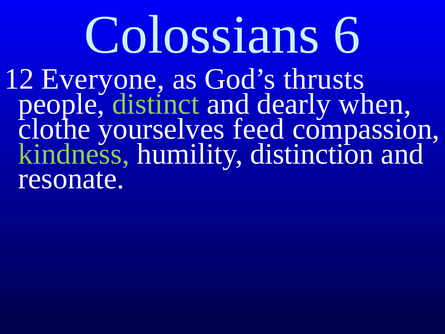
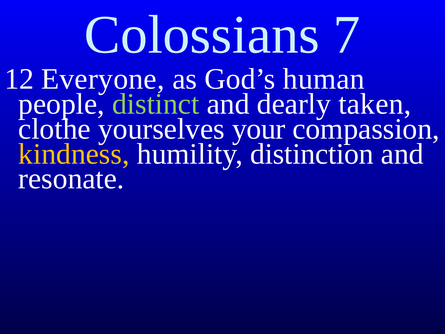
6: 6 -> 7
thrusts: thrusts -> human
when: when -> taken
feed: feed -> your
kindness colour: light green -> yellow
